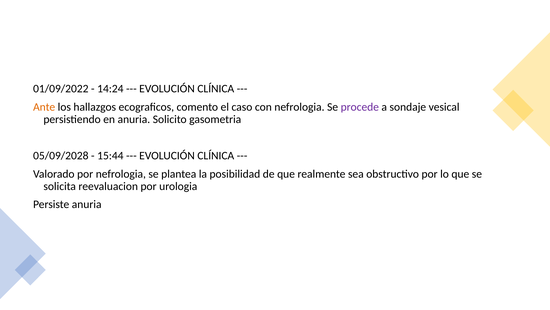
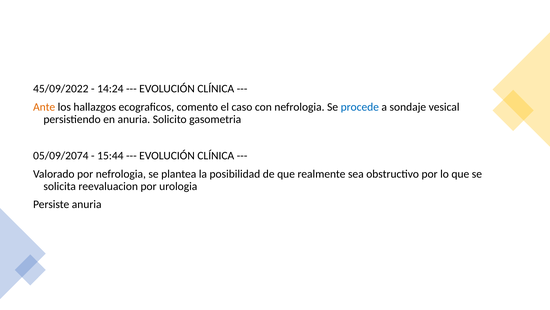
01/09/2022: 01/09/2022 -> 45/09/2022
procede colour: purple -> blue
05/09/2028: 05/09/2028 -> 05/09/2074
